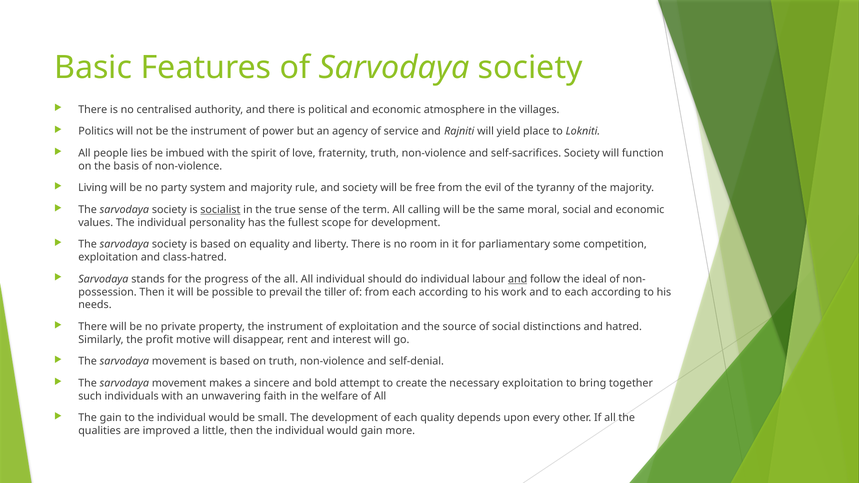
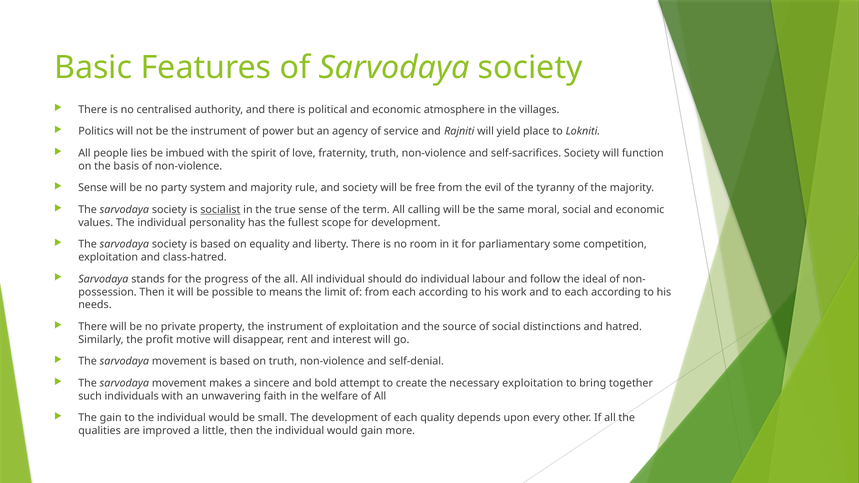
Living at (93, 188): Living -> Sense
and at (518, 279) underline: present -> none
prevail: prevail -> means
tiller: tiller -> limit
